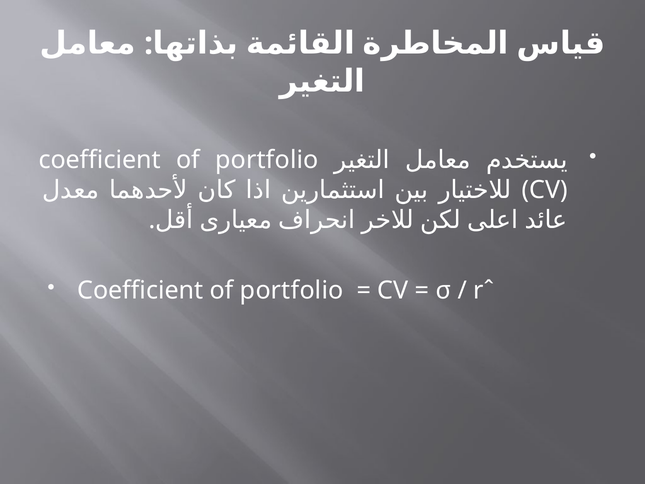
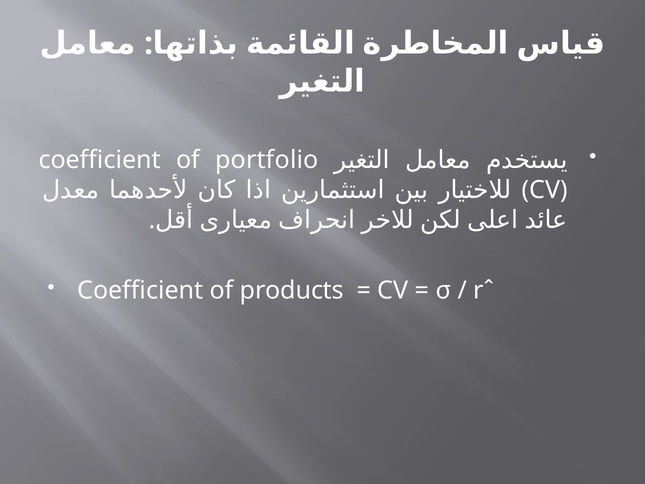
portfolio at (292, 290): portfolio -> products
